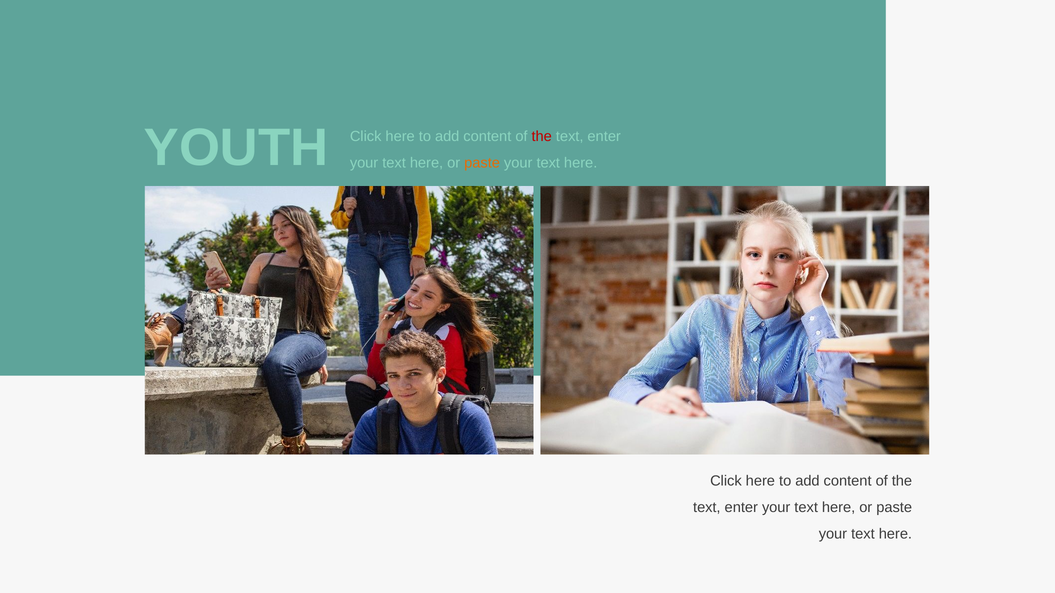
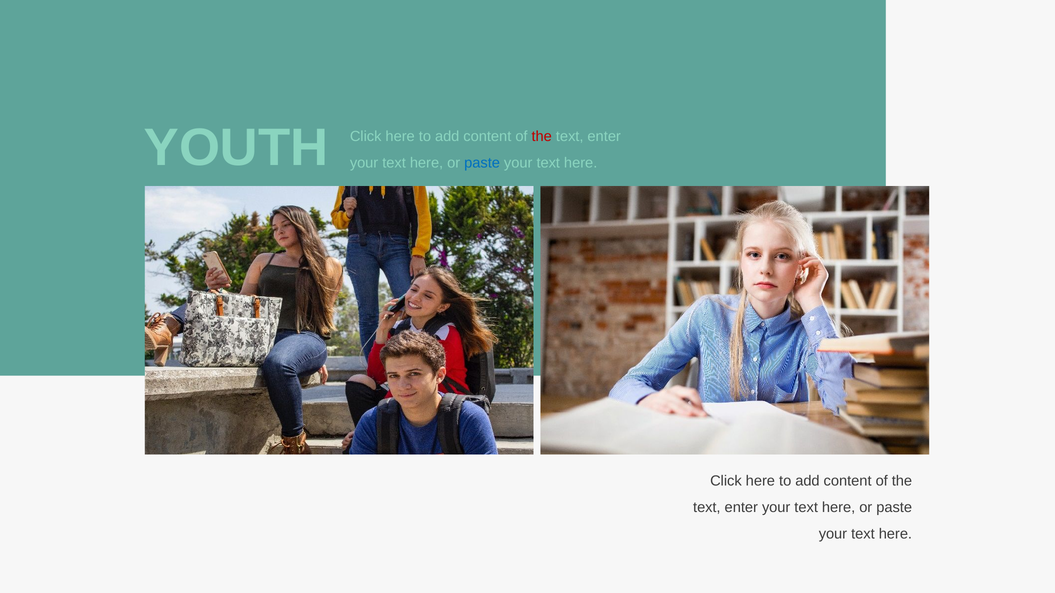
paste at (482, 163) colour: orange -> blue
